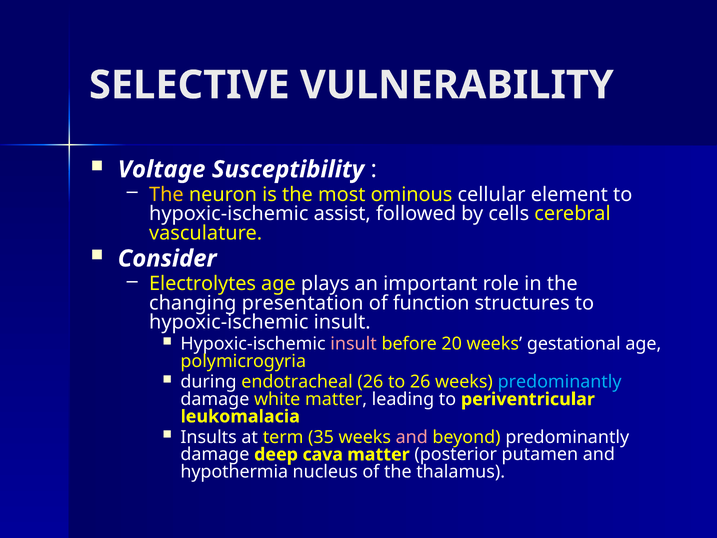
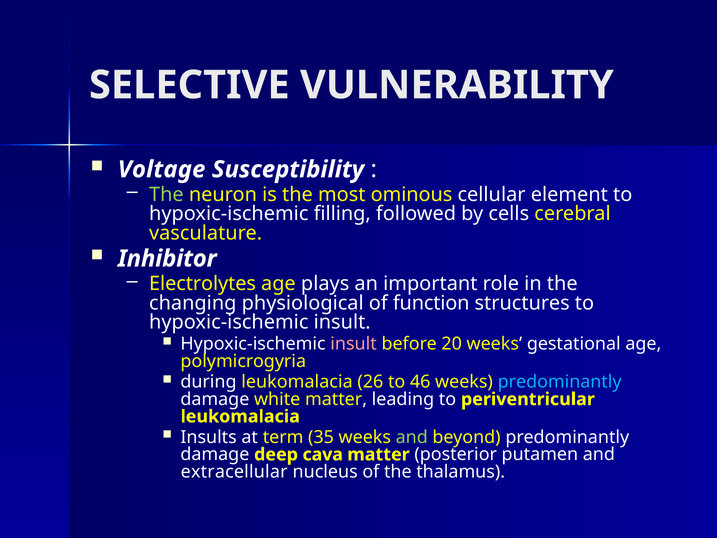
The at (166, 195) colour: yellow -> light green
assist: assist -> filling
Consider: Consider -> Inhibitor
presentation: presentation -> physiological
during endotracheal: endotracheal -> leukomalacia
to 26: 26 -> 46
and at (412, 437) colour: pink -> light green
hypothermia: hypothermia -> extracellular
